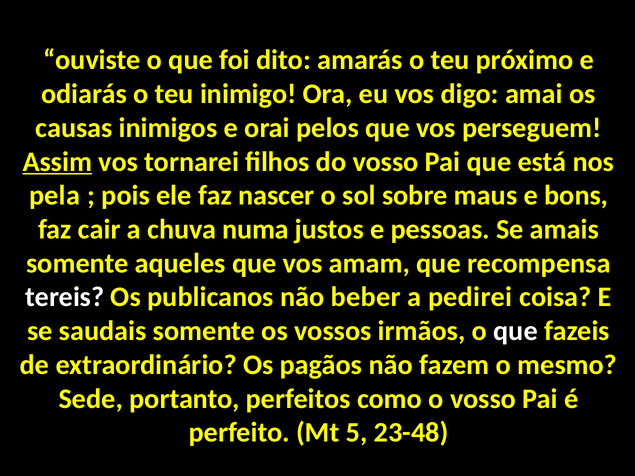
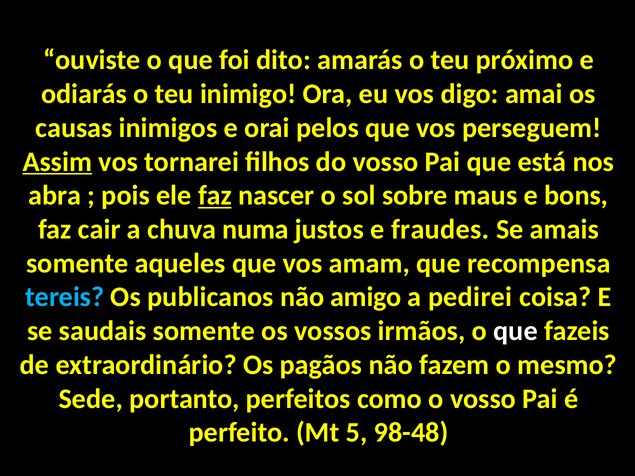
pela: pela -> abra
faz at (215, 196) underline: none -> present
pessoas: pessoas -> fraudes
tereis colour: white -> light blue
beber: beber -> amigo
23-48: 23-48 -> 98-48
